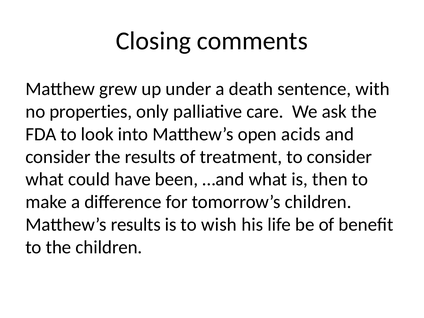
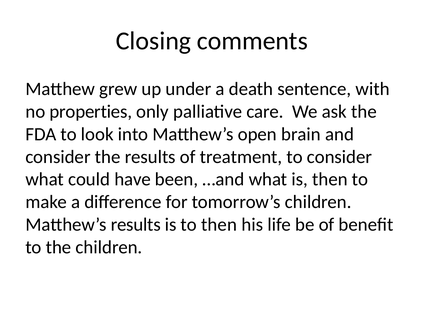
acids: acids -> brain
to wish: wish -> then
